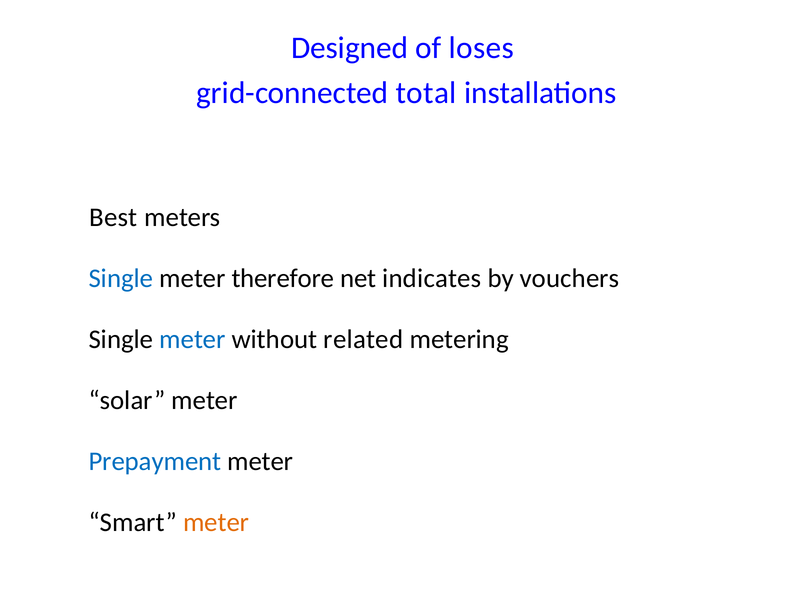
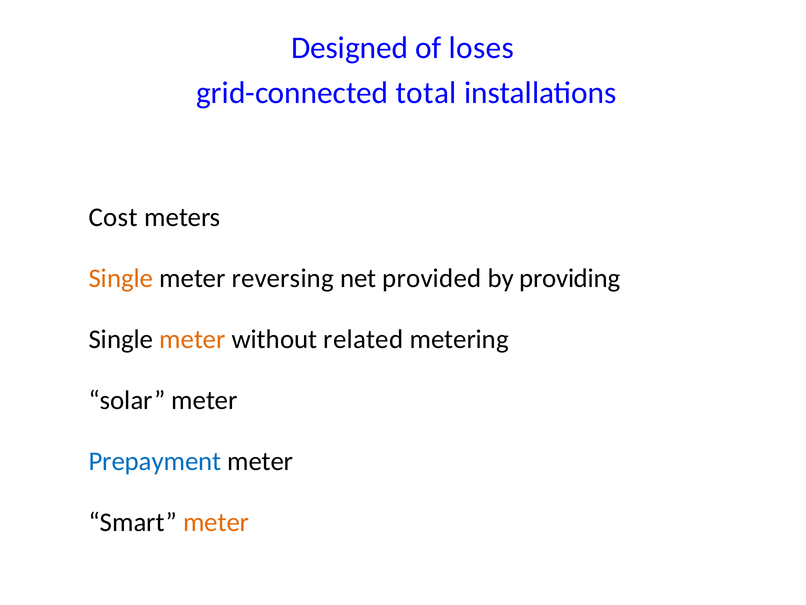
Best: Best -> Cost
Single at (121, 278) colour: blue -> orange
therefore: therefore -> reversing
indicates: indicates -> provided
vouchers: vouchers -> providing
meter at (193, 339) colour: blue -> orange
